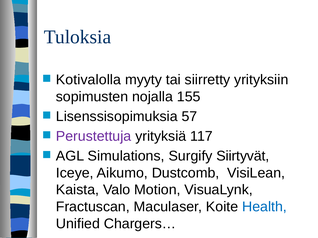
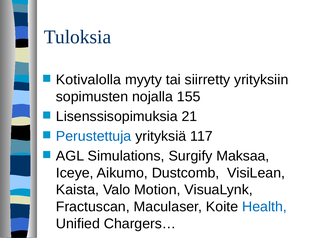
57: 57 -> 21
Perustettuja colour: purple -> blue
Siirtyvät: Siirtyvät -> Maksaa
